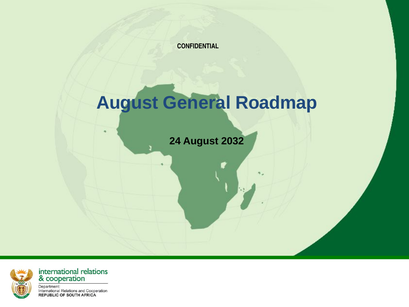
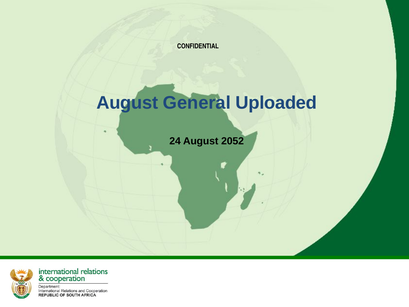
Roadmap: Roadmap -> Uploaded
2032: 2032 -> 2052
